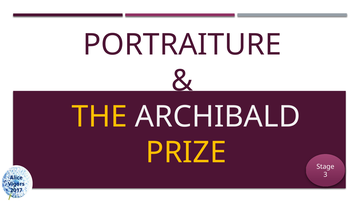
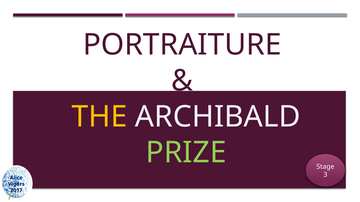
PRIZE colour: yellow -> light green
